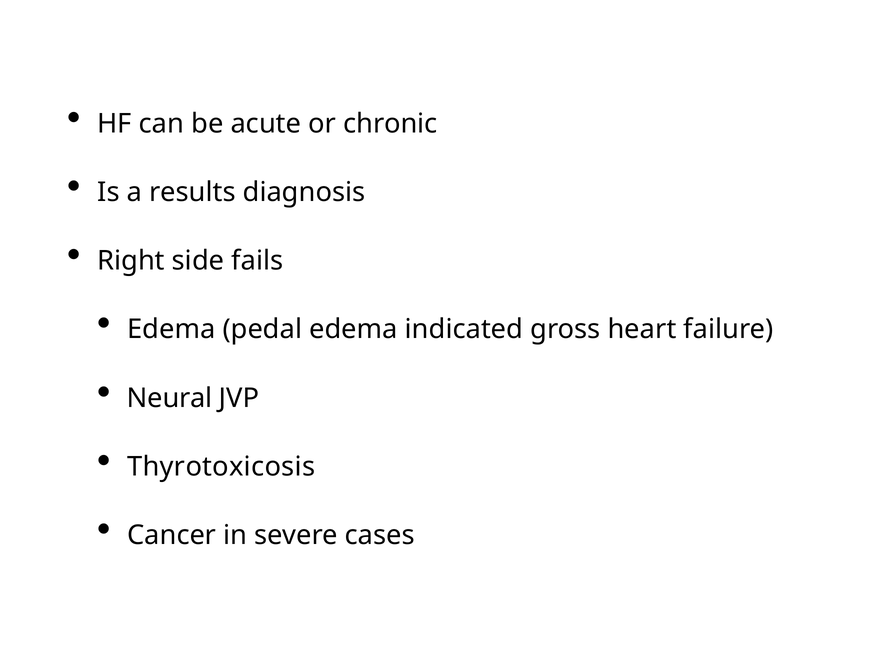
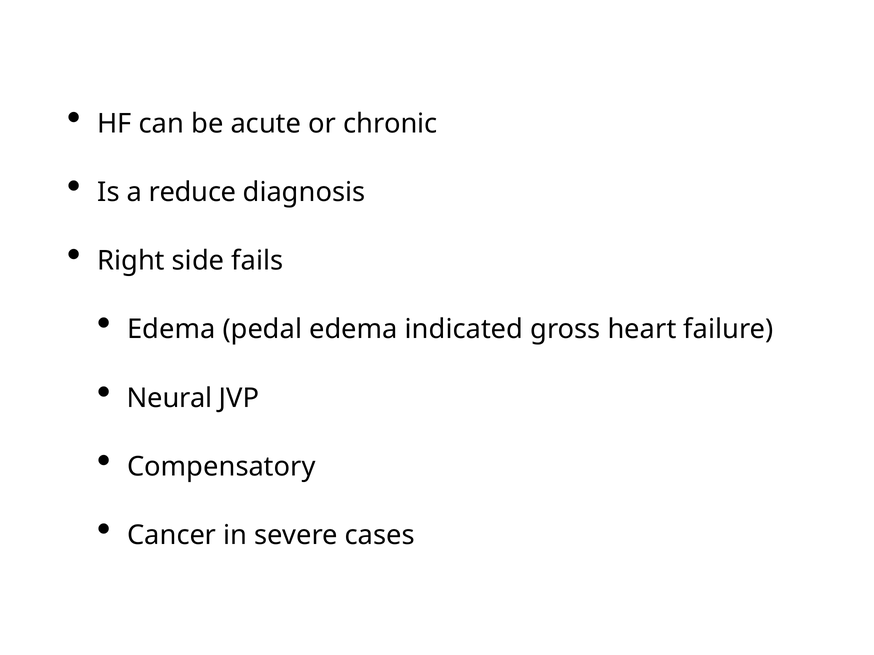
results: results -> reduce
Thyrotoxicosis: Thyrotoxicosis -> Compensatory
